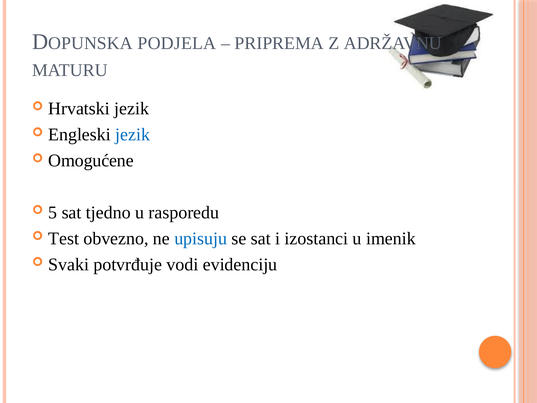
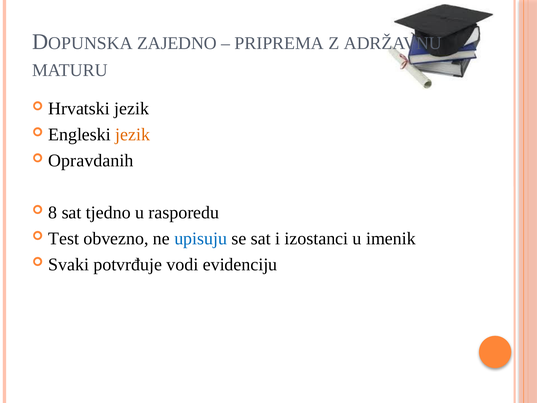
PODJELA: PODJELA -> ZAJEDNO
jezik at (133, 135) colour: blue -> orange
Omogućene: Omogućene -> Opravdanih
5: 5 -> 8
